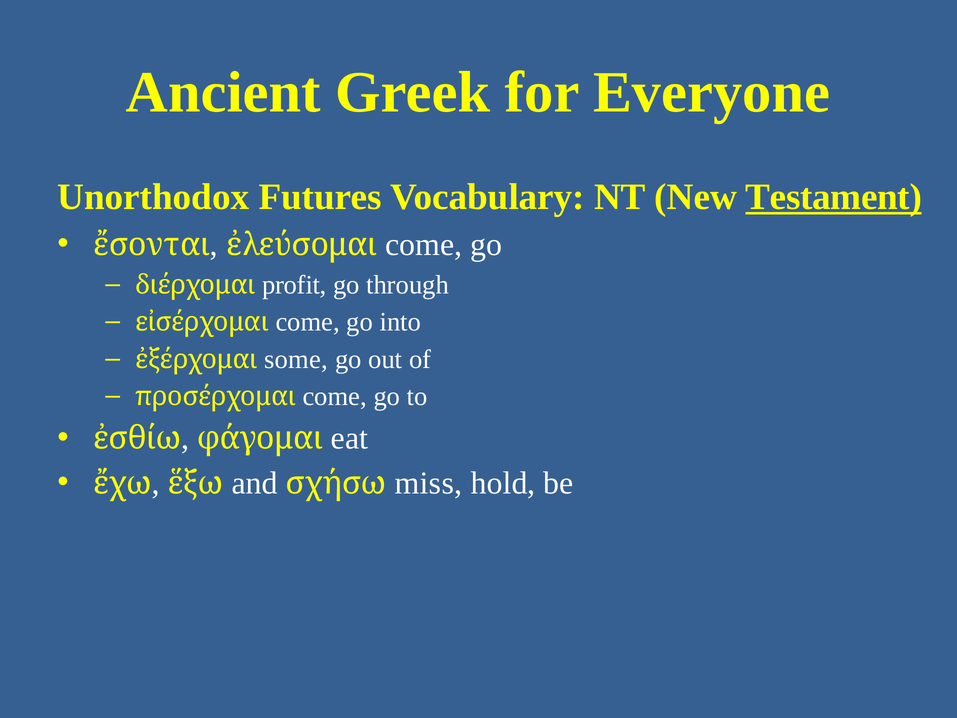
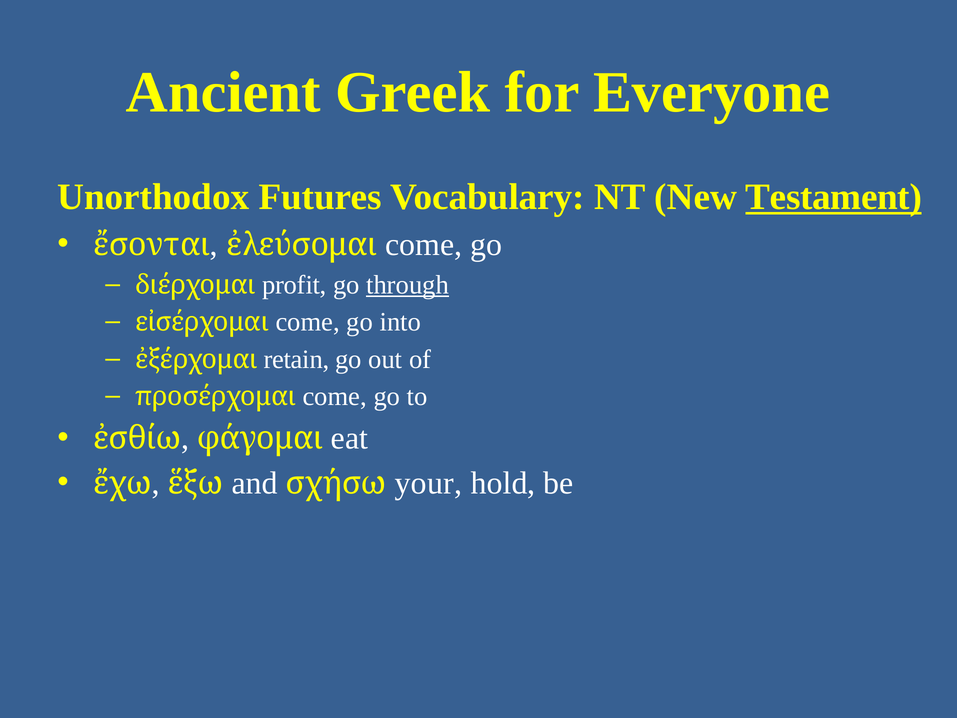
through underline: none -> present
some: some -> retain
miss: miss -> your
